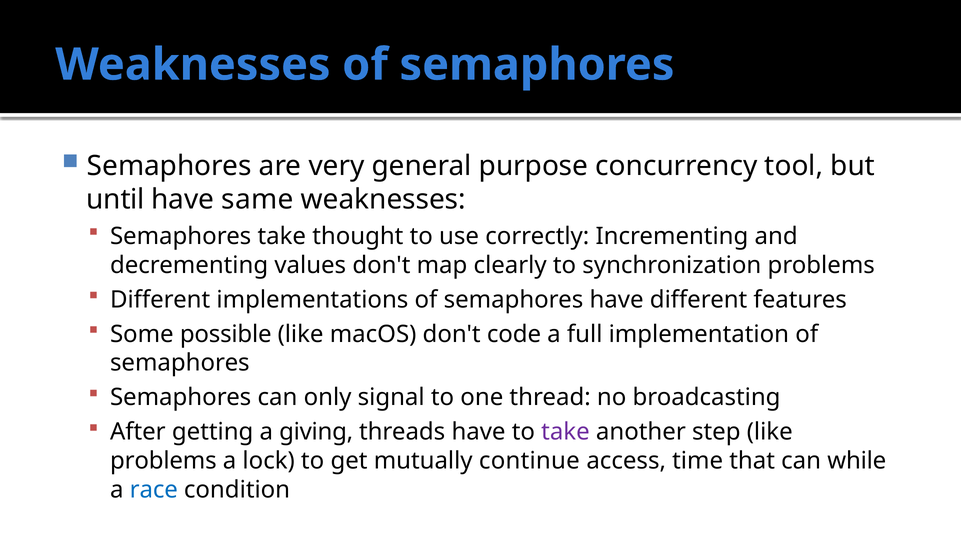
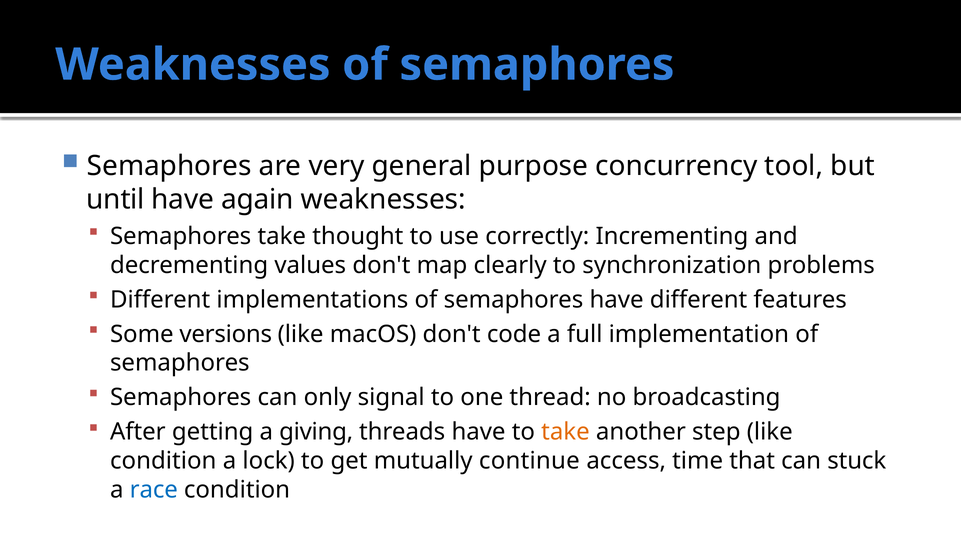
same: same -> again
possible: possible -> versions
take at (565, 432) colour: purple -> orange
problems at (163, 460): problems -> condition
while: while -> stuck
